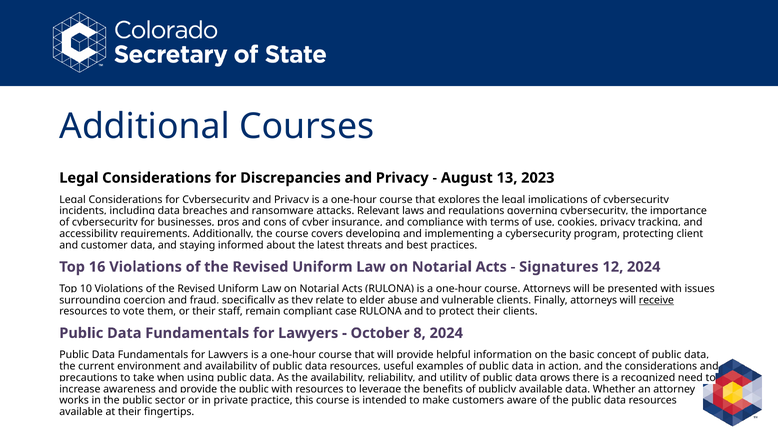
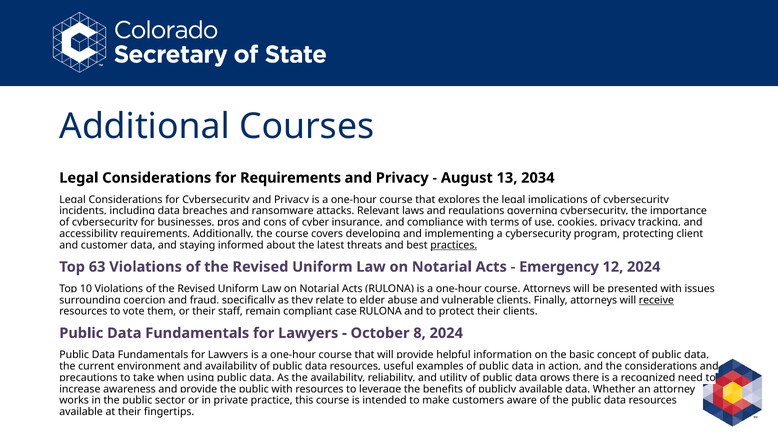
for Discrepancies: Discrepancies -> Requirements
2023: 2023 -> 2034
practices underline: none -> present
16: 16 -> 63
Signatures: Signatures -> Emergency
